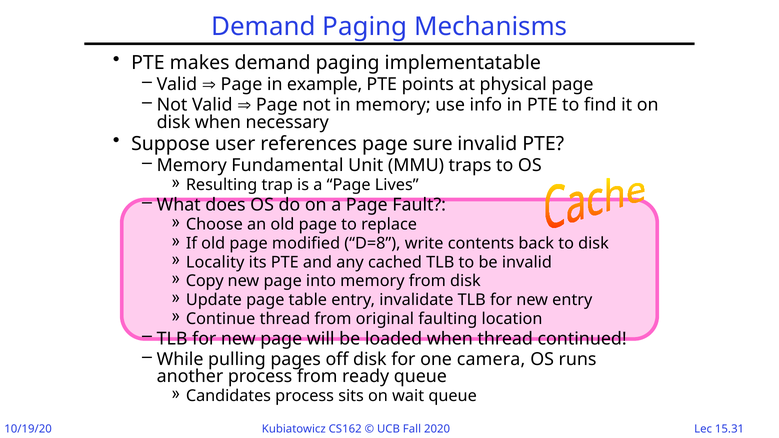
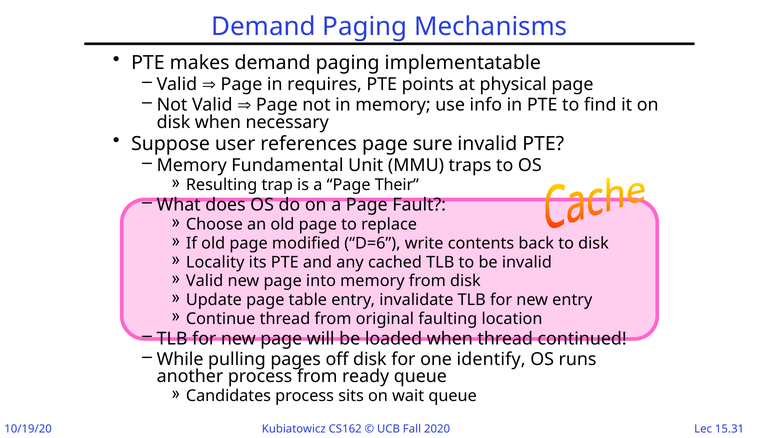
example: example -> requires
Lives: Lives -> Their
D=8: D=8 -> D=6
Copy at (205, 281): Copy -> Valid
camera: camera -> identify
